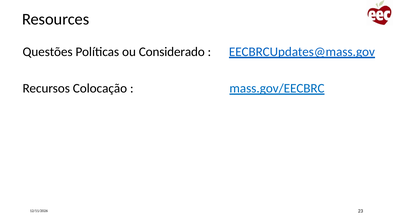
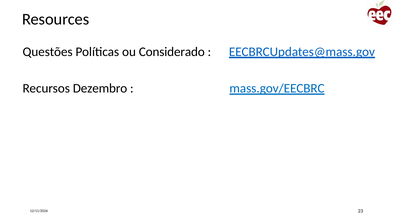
Colocação: Colocação -> Dezembro
